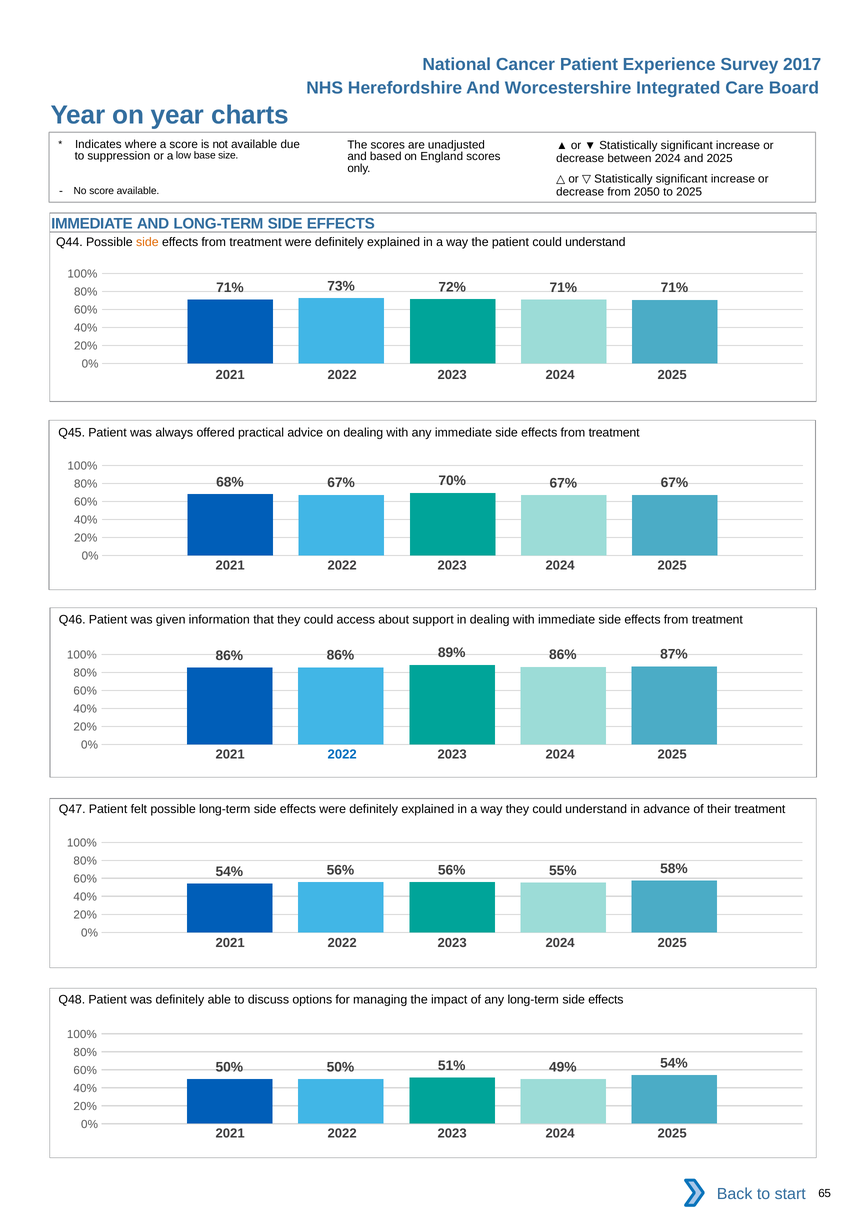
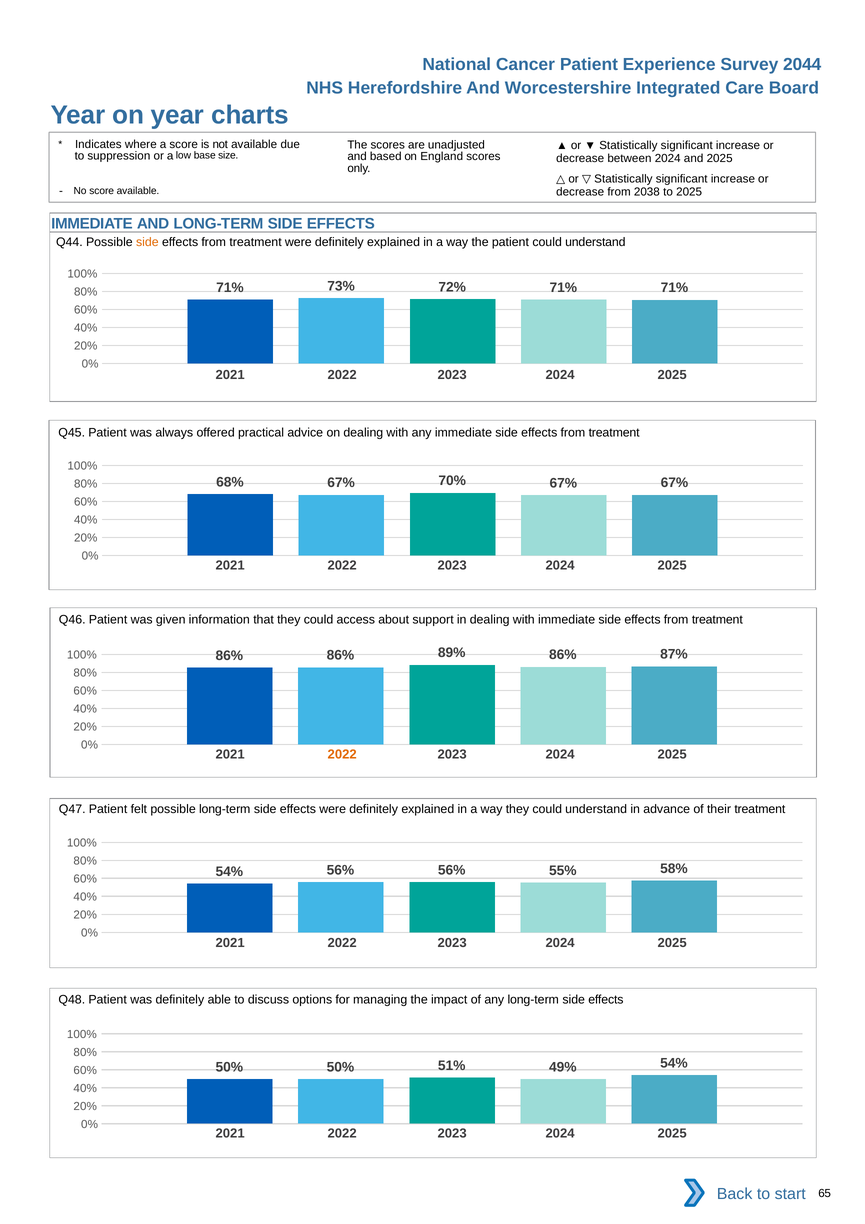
2017: 2017 -> 2044
2050: 2050 -> 2038
2022 at (342, 754) colour: blue -> orange
